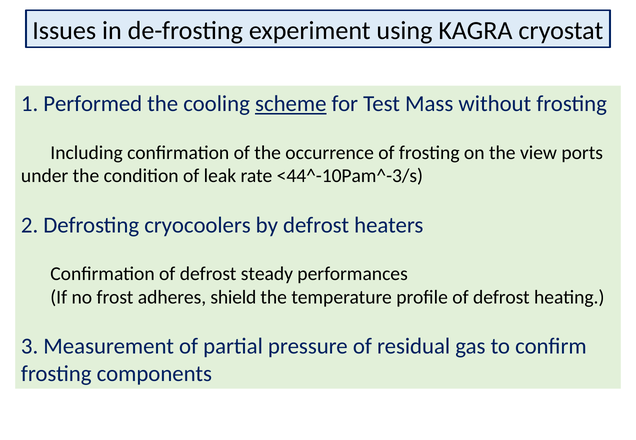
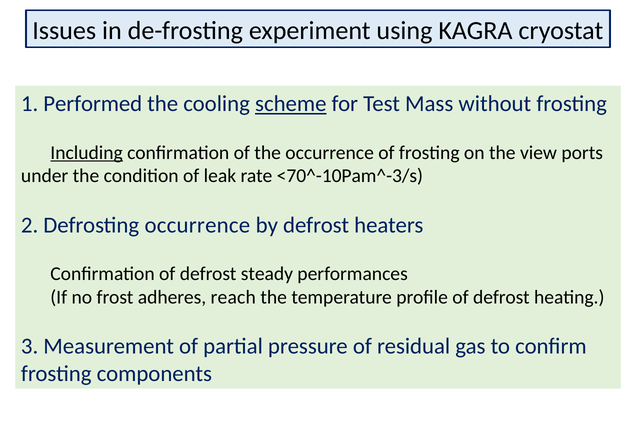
Including underline: none -> present
<44^-10Pam^-3/s: <44^-10Pam^-3/s -> <70^-10Pam^-3/s
Defrosting cryocoolers: cryocoolers -> occurrence
shield: shield -> reach
